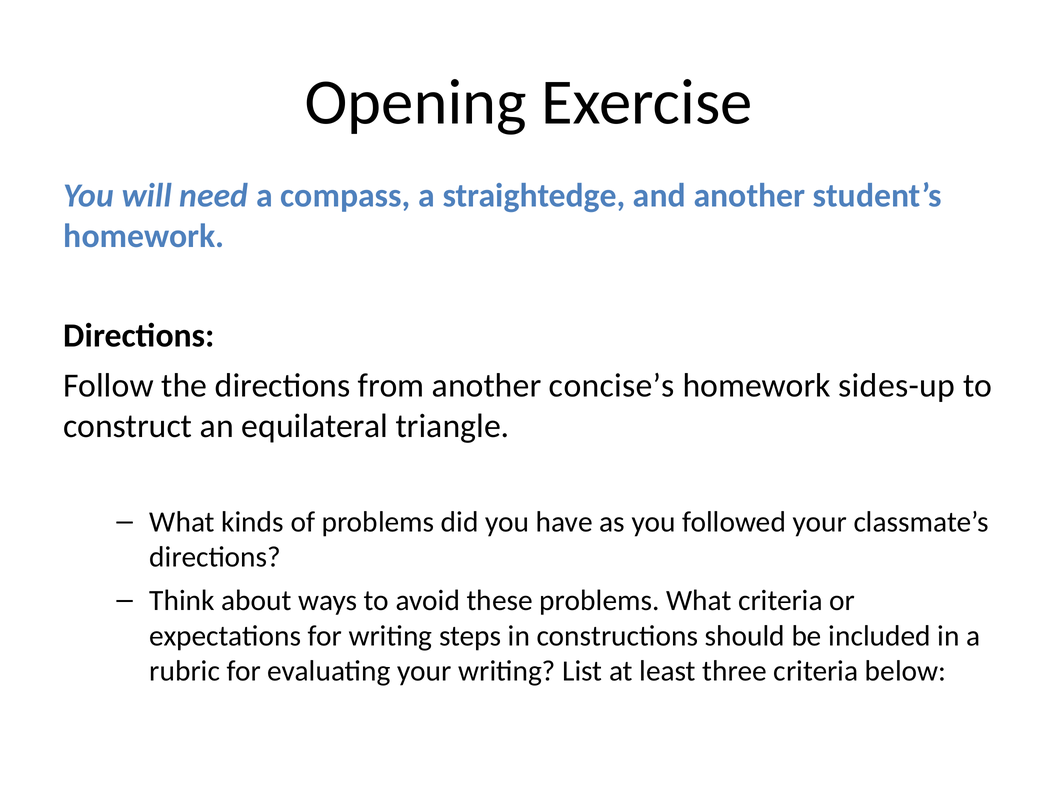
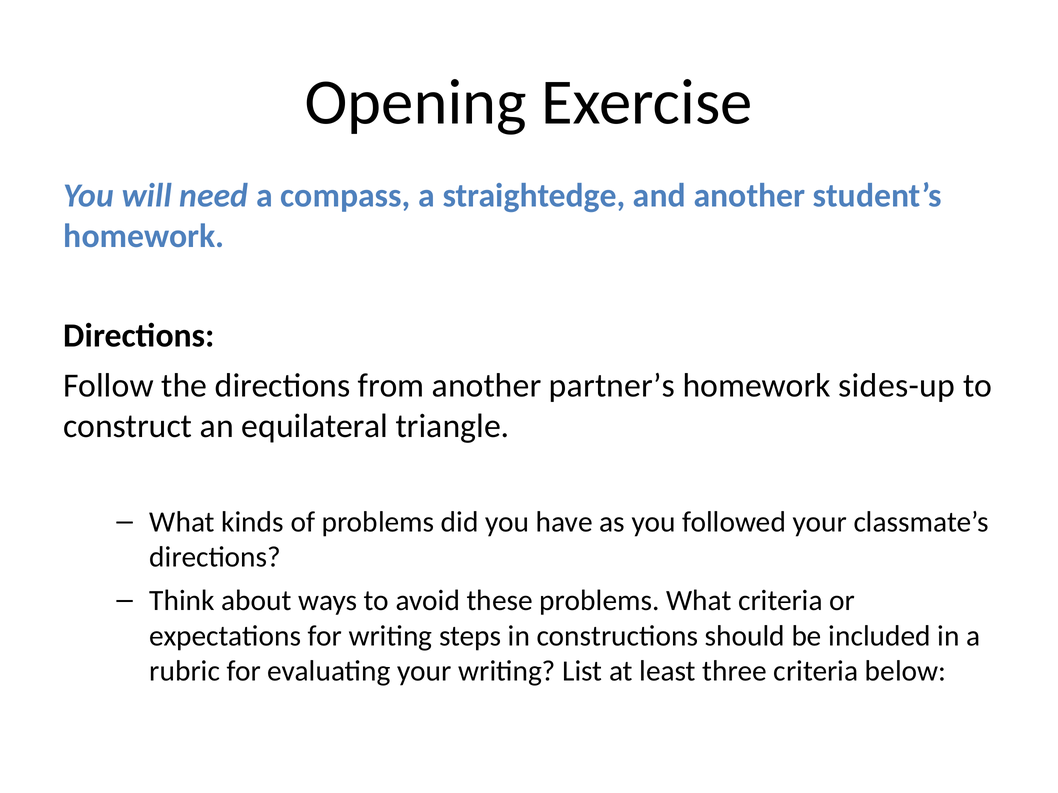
concise’s: concise’s -> partner’s
